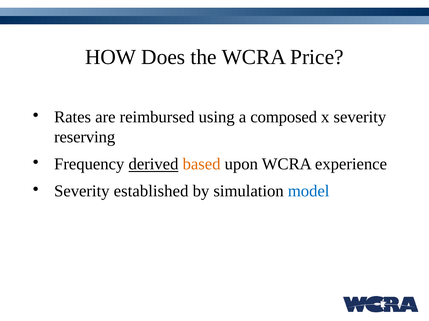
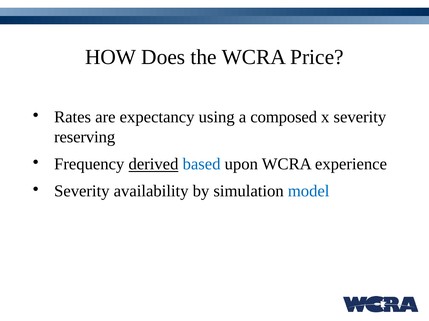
reimbursed: reimbursed -> expectancy
based colour: orange -> blue
established: established -> availability
